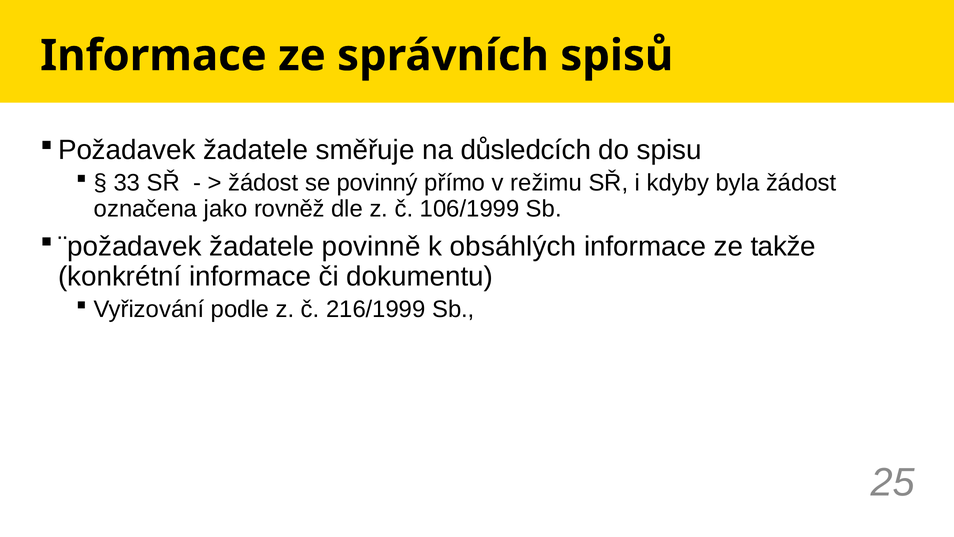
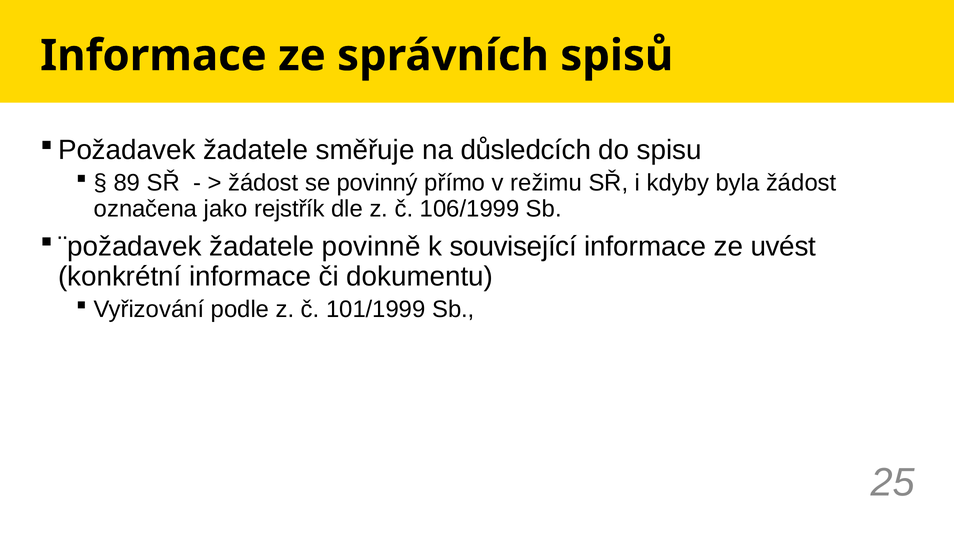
33: 33 -> 89
rovněž: rovněž -> rejstřík
obsáhlých: obsáhlých -> související
takže: takže -> uvést
216/1999: 216/1999 -> 101/1999
